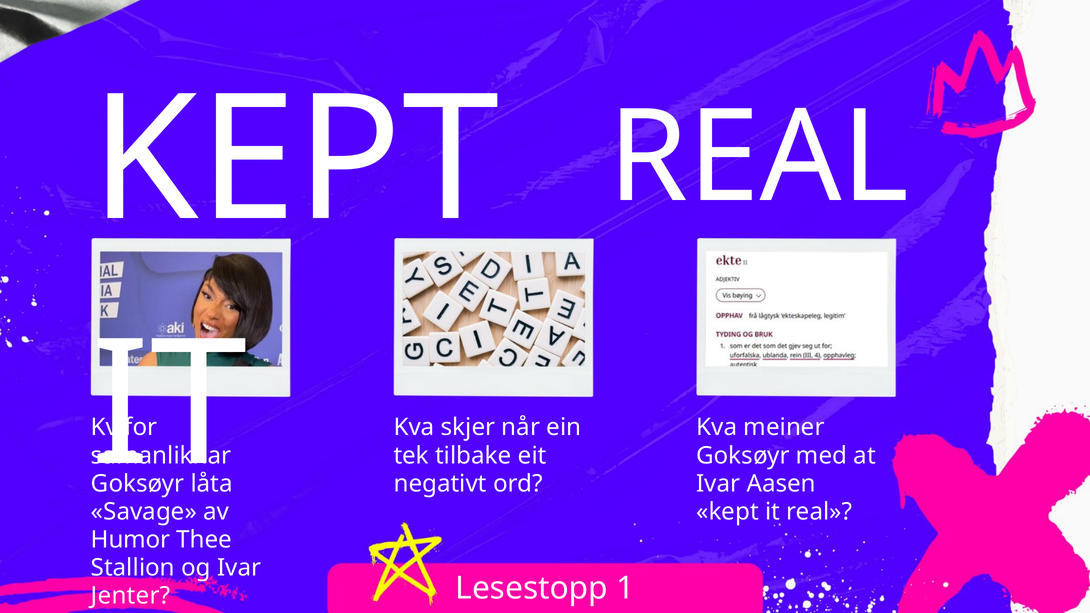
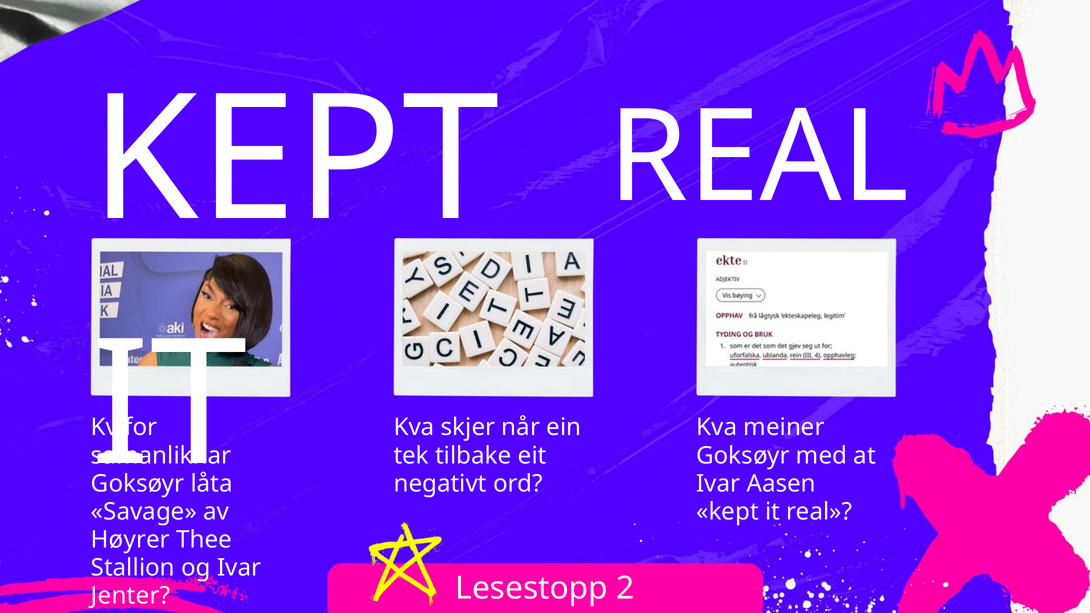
Humor: Humor -> Høyrer
1: 1 -> 2
